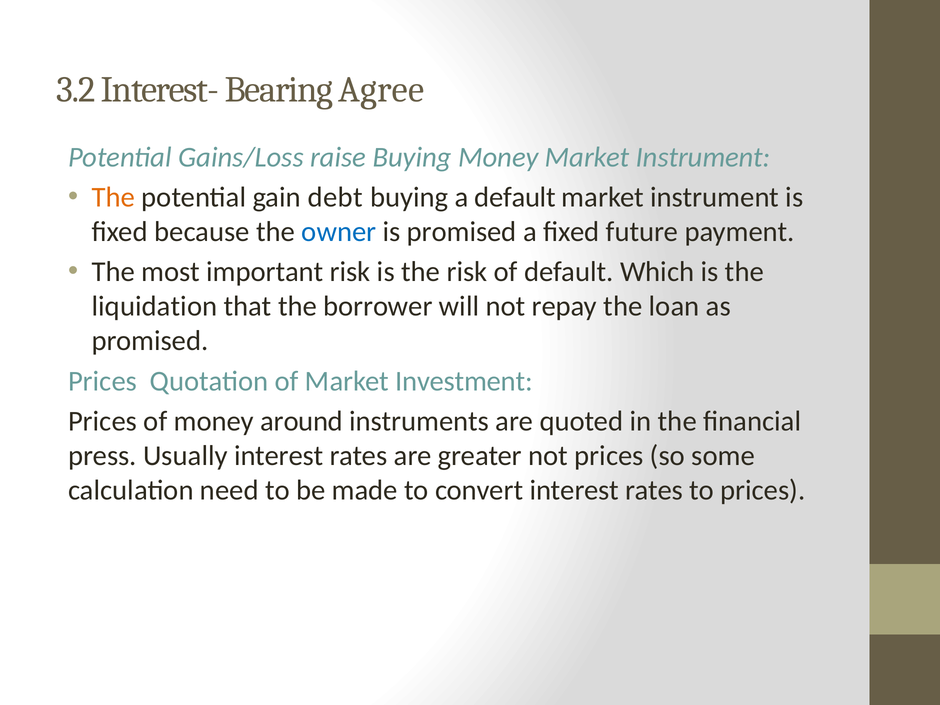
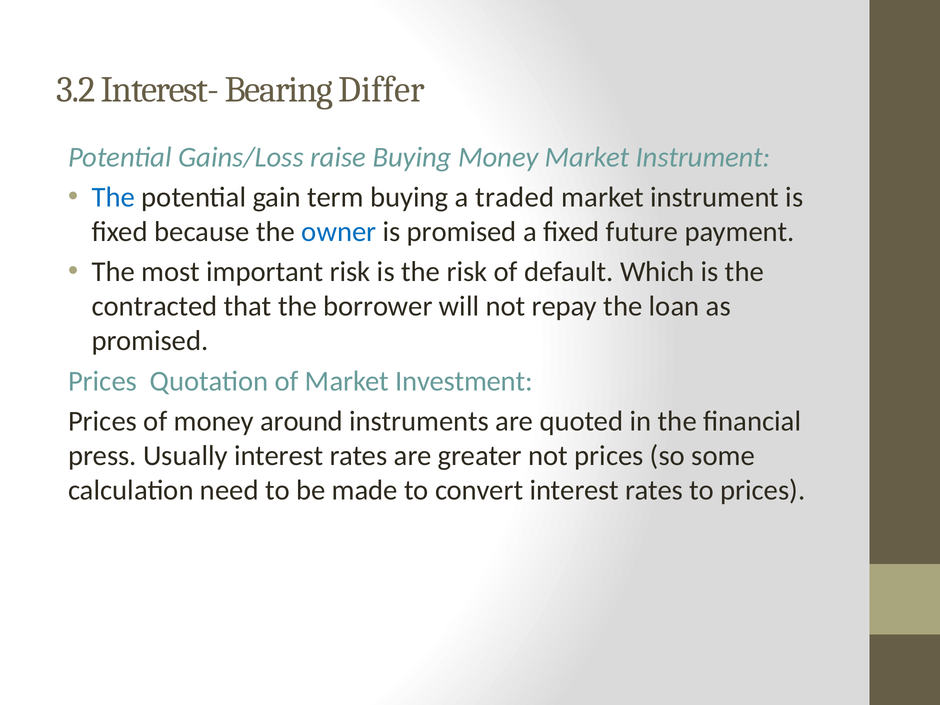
Agree: Agree -> Differ
The at (113, 197) colour: orange -> blue
debt: debt -> term
a default: default -> traded
liquidation: liquidation -> contracted
